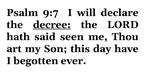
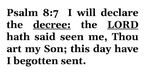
9:7: 9:7 -> 8:7
LORD underline: none -> present
ever: ever -> sent
